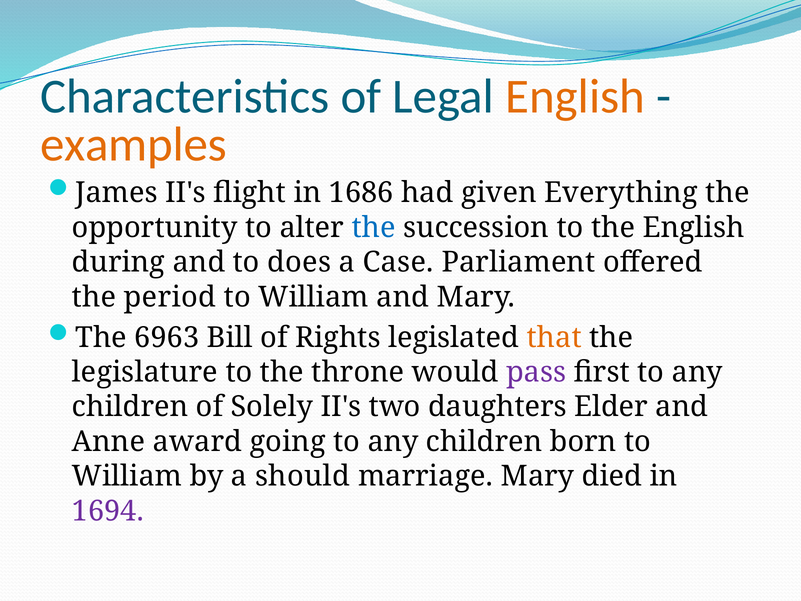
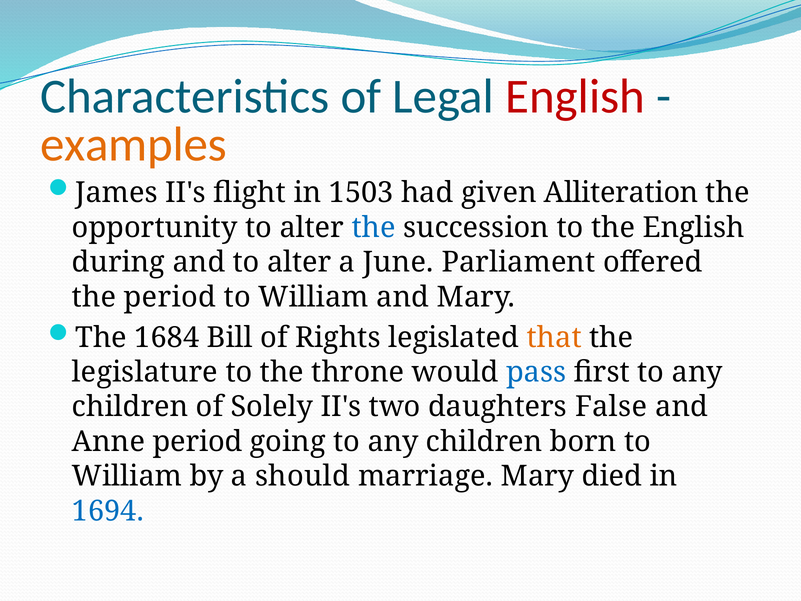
English at (575, 96) colour: orange -> red
1686: 1686 -> 1503
Everything: Everything -> Alliteration
and to does: does -> alter
Case: Case -> June
6963: 6963 -> 1684
pass colour: purple -> blue
Elder: Elder -> False
Anne award: award -> period
1694 colour: purple -> blue
